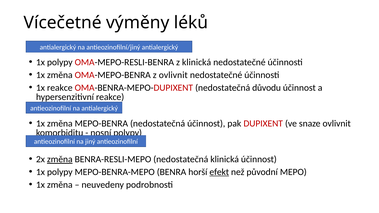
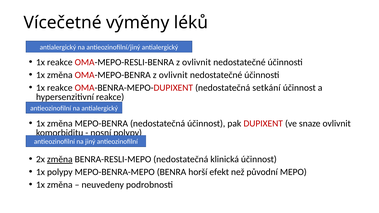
polypy at (60, 62): polypy -> reakce
OMA-MEPO-RESLI-BENRA z klinická: klinická -> ovlivnit
důvodu: důvodu -> setkání
efekt underline: present -> none
